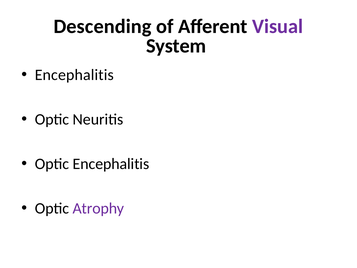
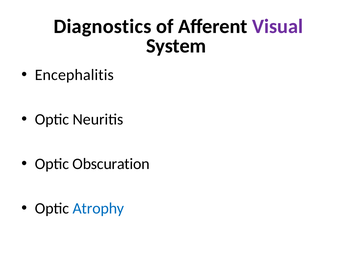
Descending: Descending -> Diagnostics
Optic Encephalitis: Encephalitis -> Obscuration
Atrophy colour: purple -> blue
